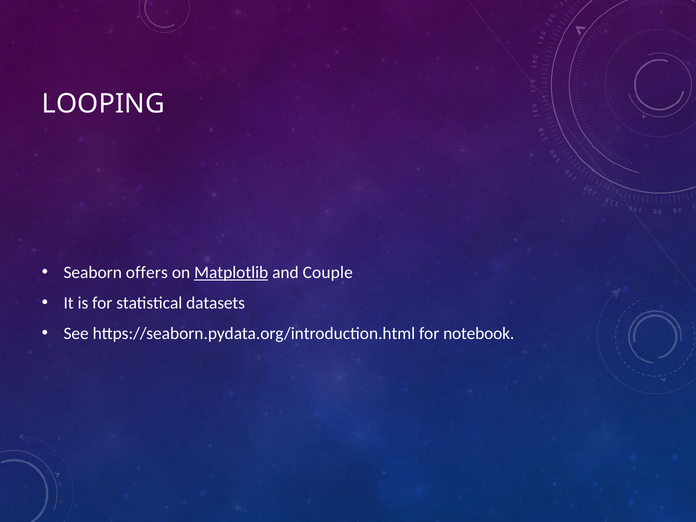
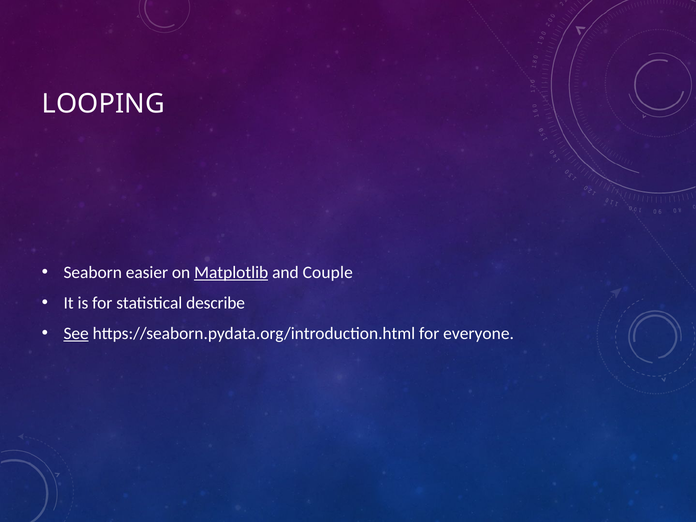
offers: offers -> easier
datasets: datasets -> describe
See underline: none -> present
notebook: notebook -> everyone
